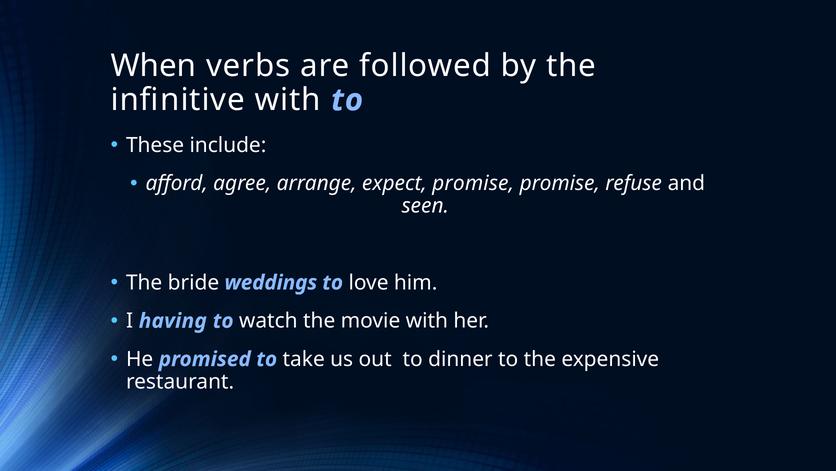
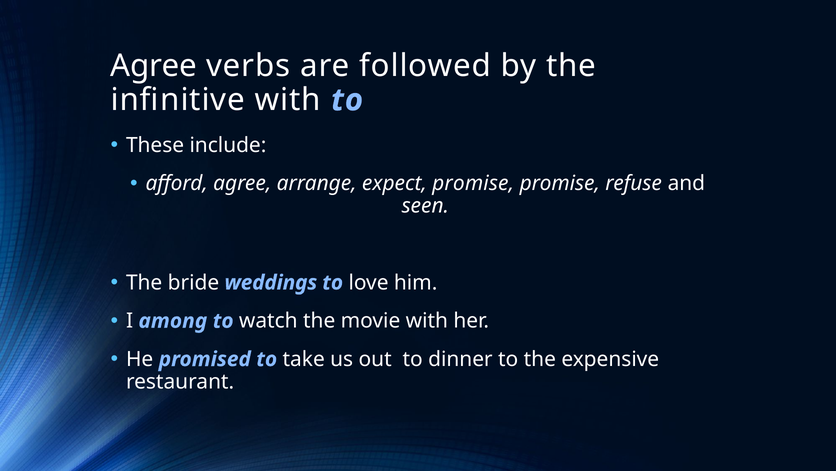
When at (154, 66): When -> Agree
having: having -> among
